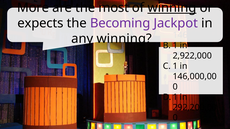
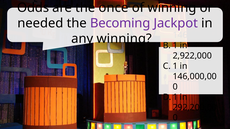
More: More -> Odds
most: most -> once
winning at (172, 8) underline: present -> none
expects: expects -> needed
